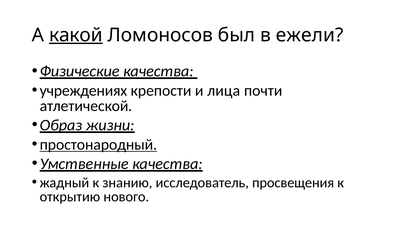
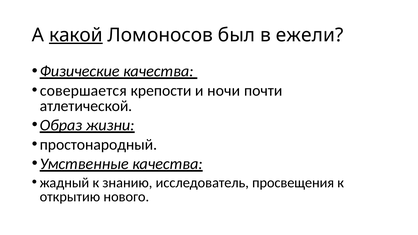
учреждениях: учреждениях -> совершается
лица: лица -> ночи
простонародный underline: present -> none
